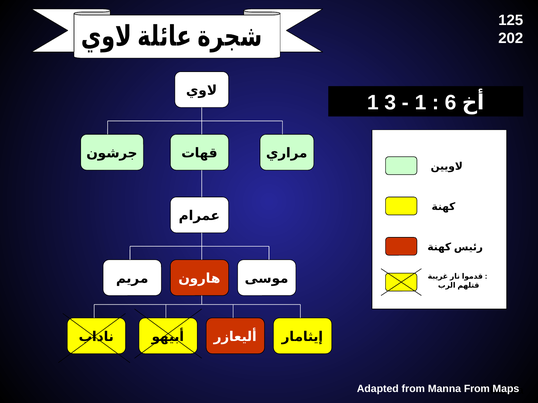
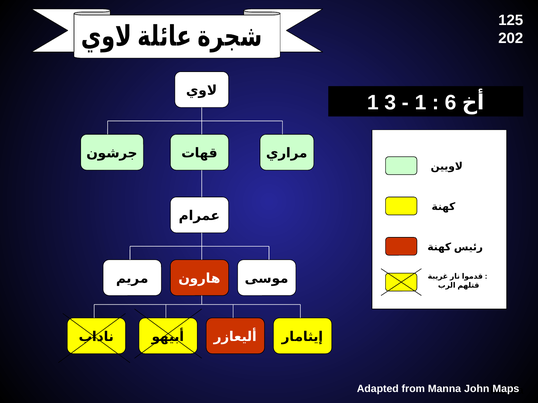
Manna From: From -> John
